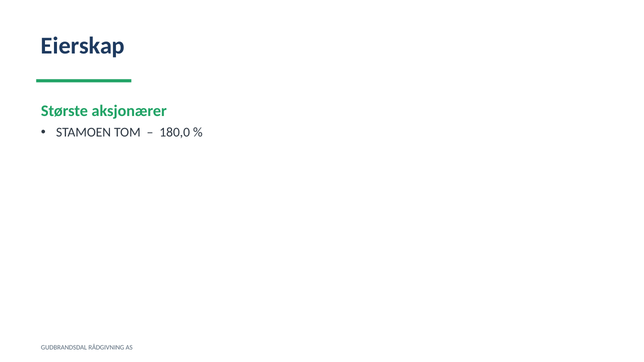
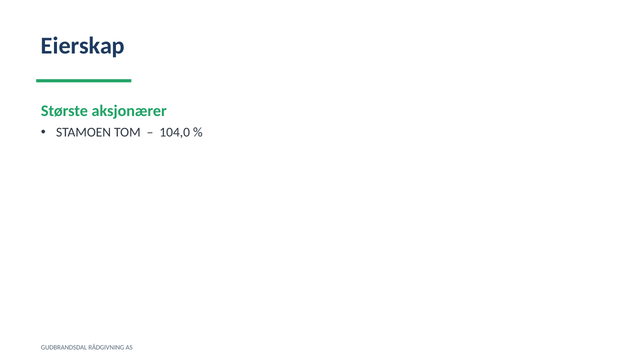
180,0: 180,0 -> 104,0
